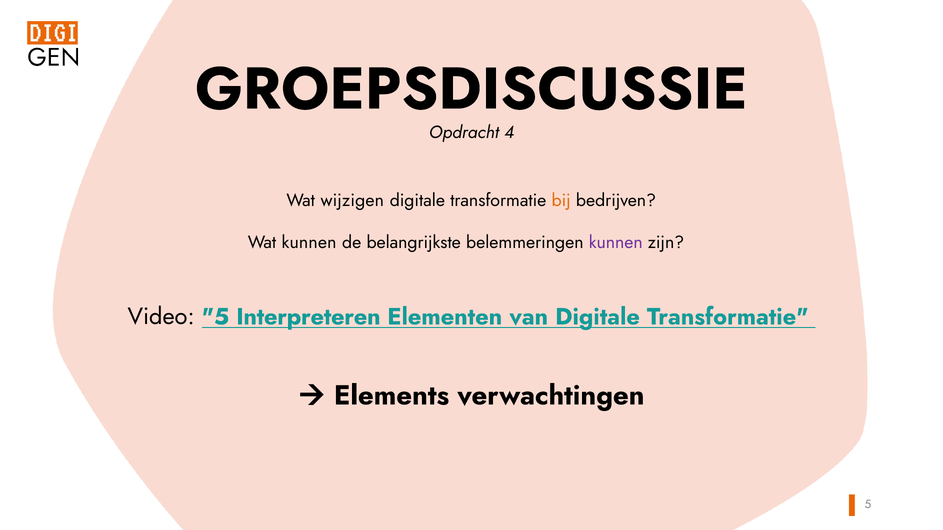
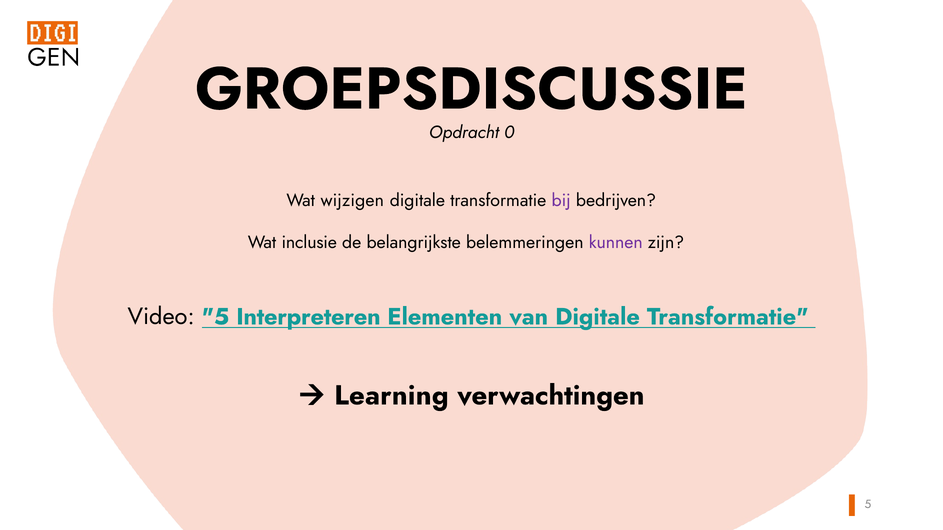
4: 4 -> 0
bij colour: orange -> purple
Wat kunnen: kunnen -> inclusie
Elements: Elements -> Learning
